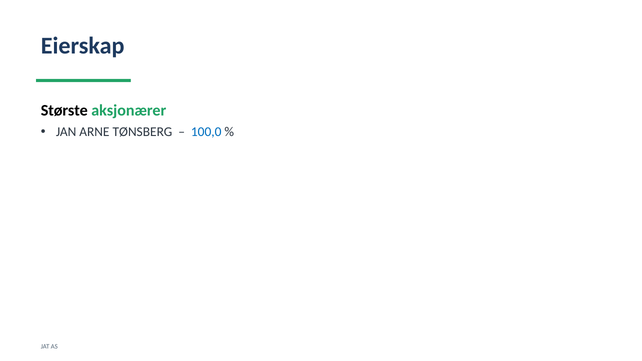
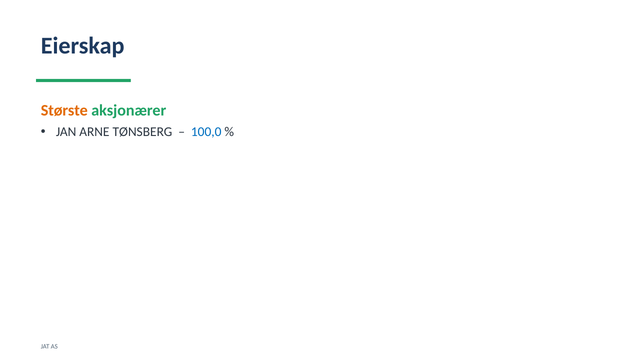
Største colour: black -> orange
